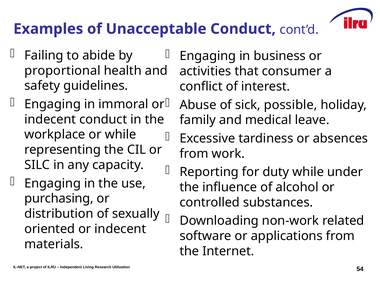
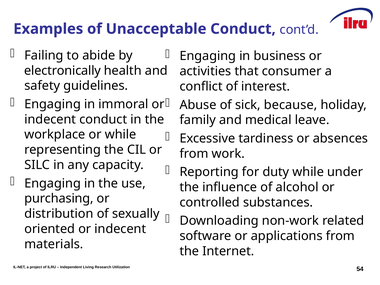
proportional: proportional -> electronically
possible: possible -> because
